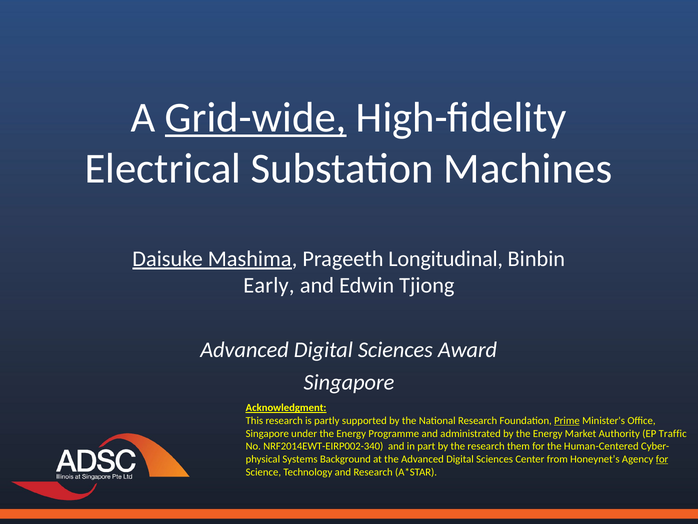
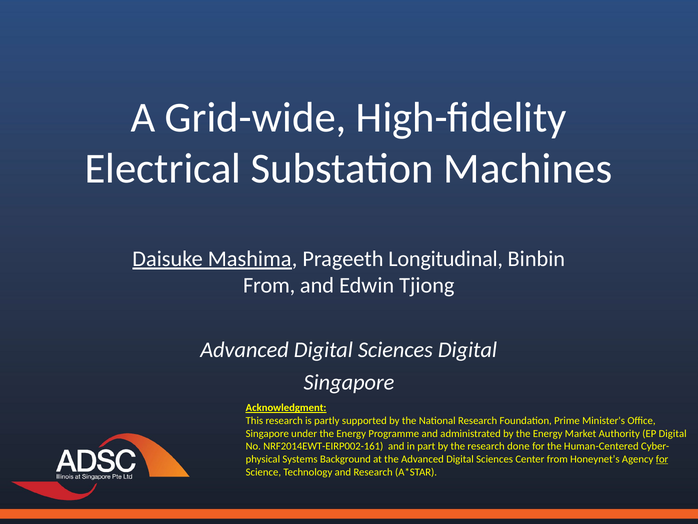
Grid-wide underline: present -> none
Early at (269, 285): Early -> From
Sciences Award: Award -> Digital
Prime underline: present -> none
EP Traffic: Traffic -> Digital
NRF2014EWT-EIRP002-340: NRF2014EWT-EIRP002-340 -> NRF2014EWT-EIRP002-161
them: them -> done
